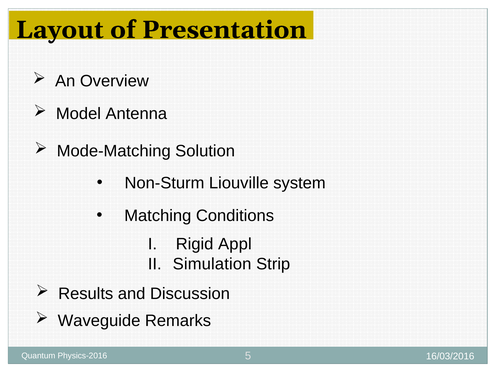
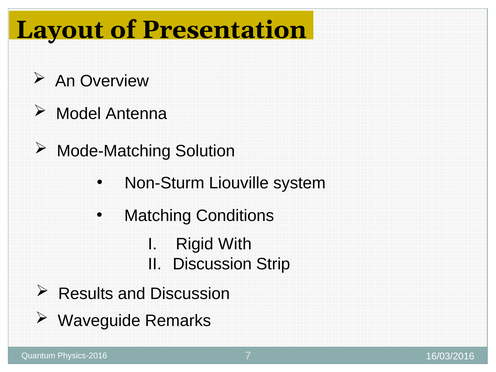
Appl: Appl -> With
Simulation at (212, 264): Simulation -> Discussion
5: 5 -> 7
